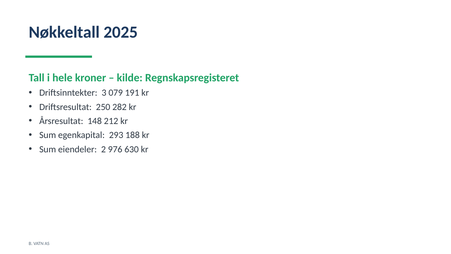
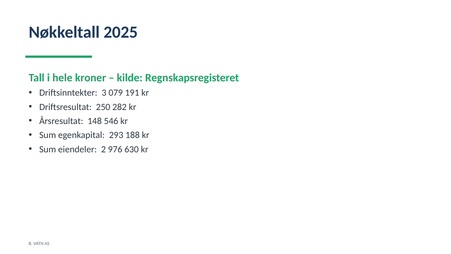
212: 212 -> 546
